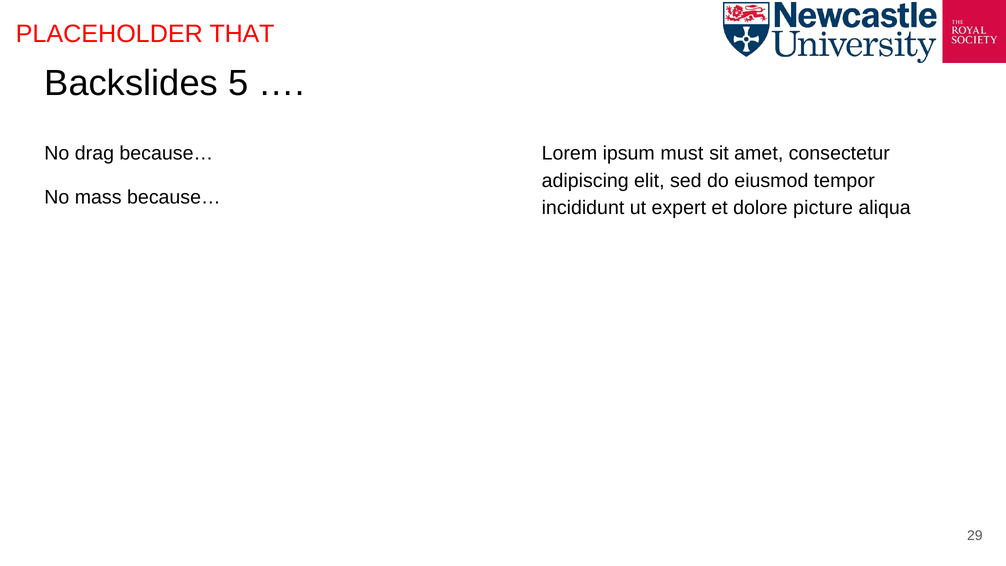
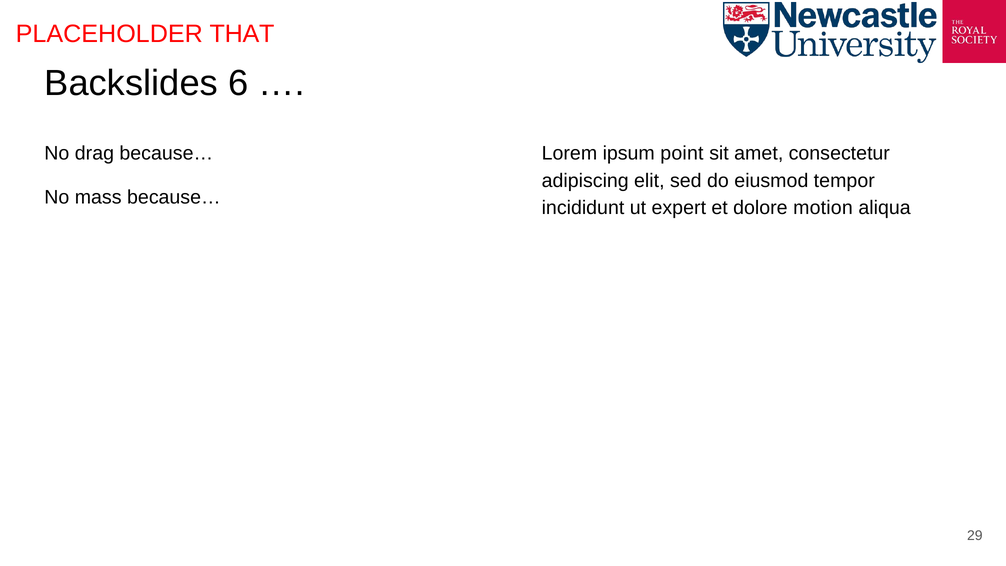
5: 5 -> 6
must: must -> point
picture: picture -> motion
